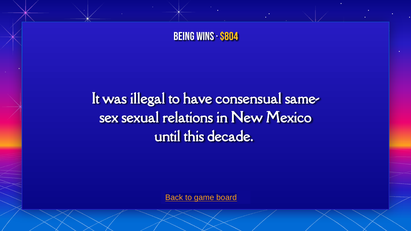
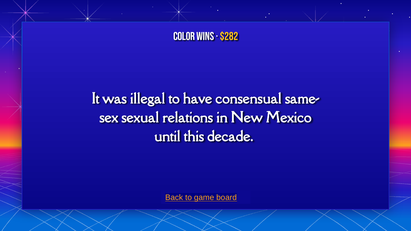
Being: Being -> Color
$804: $804 -> $282
